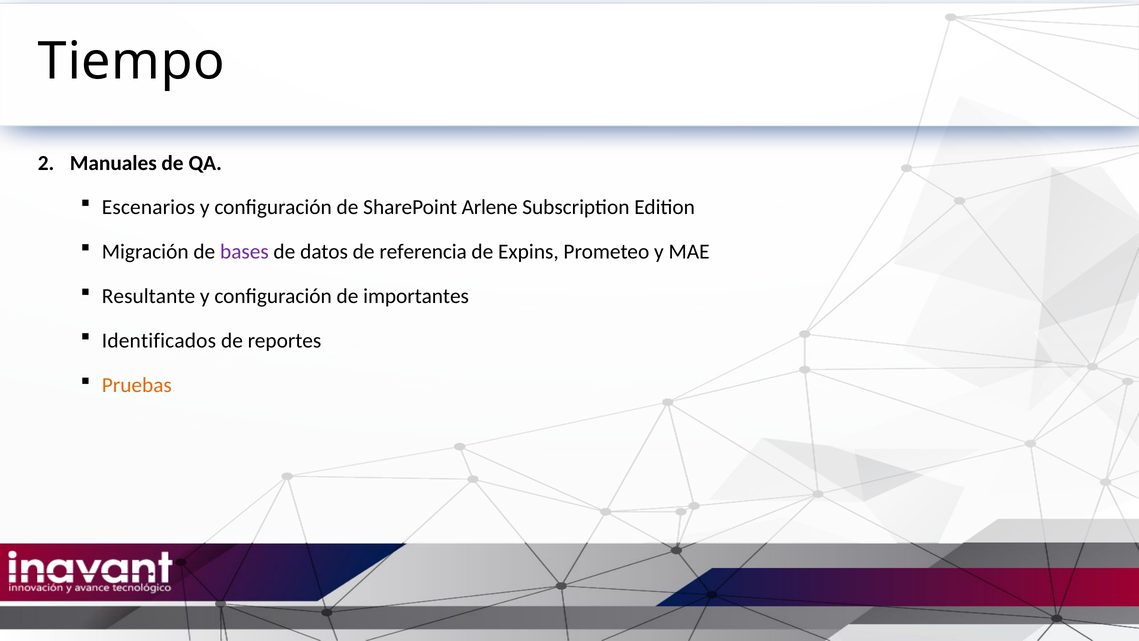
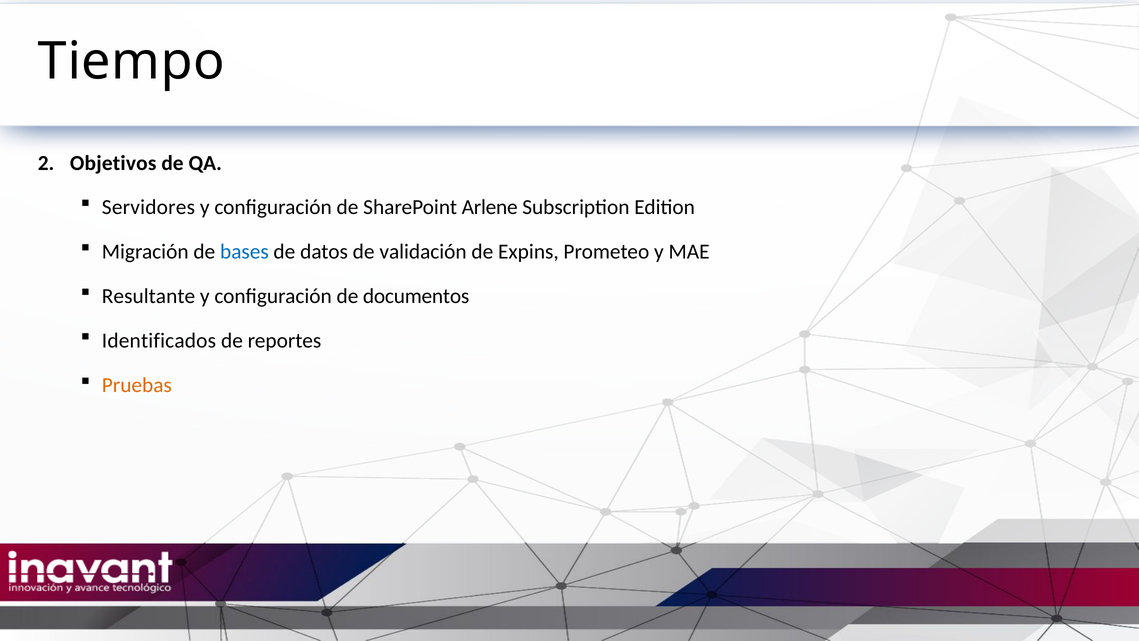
Manuales: Manuales -> Objetivos
Escenarios: Escenarios -> Servidores
bases colour: purple -> blue
referencia: referencia -> validación
importantes: importantes -> documentos
